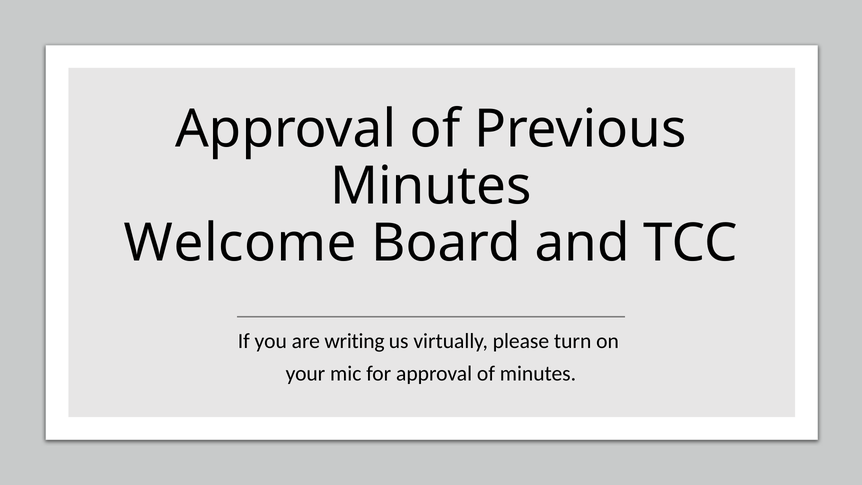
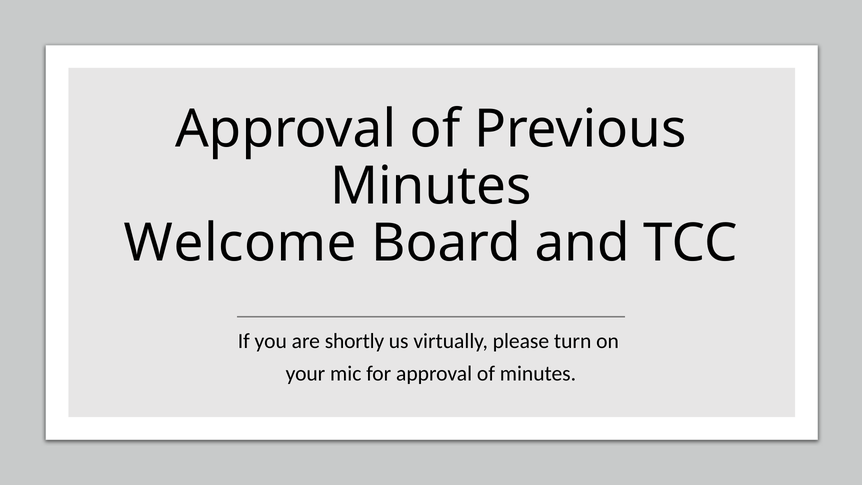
writing: writing -> shortly
